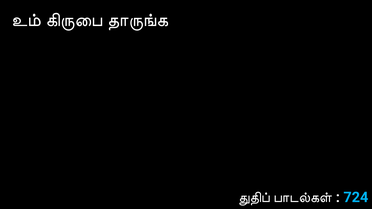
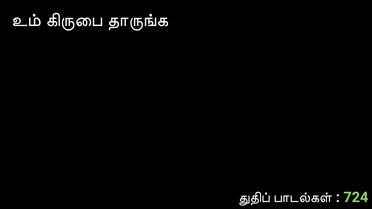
724 colour: light blue -> light green
